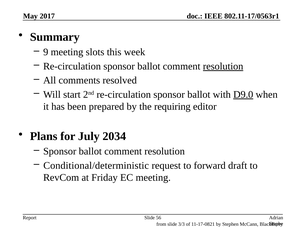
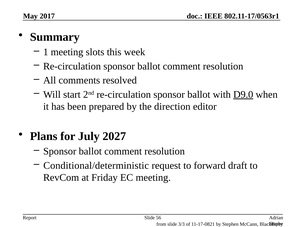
9: 9 -> 1
resolution at (223, 66) underline: present -> none
requiring: requiring -> direction
2034: 2034 -> 2027
